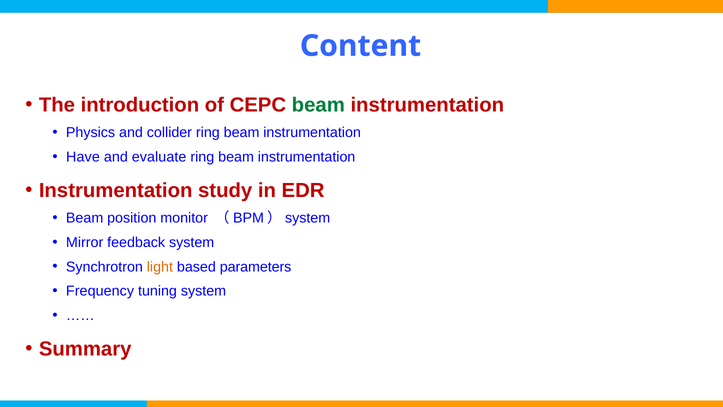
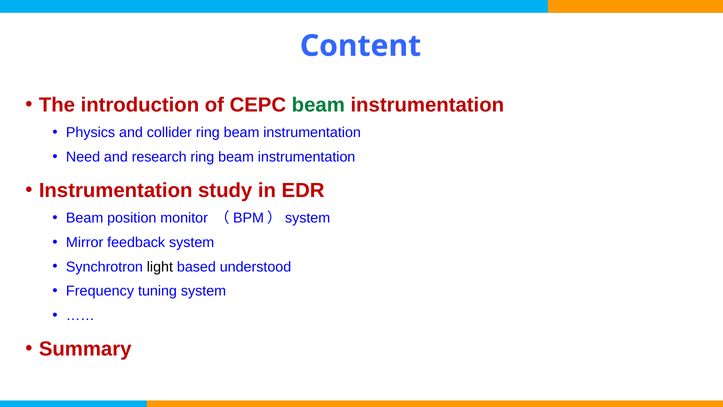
Have: Have -> Need
evaluate: evaluate -> research
light colour: orange -> black
parameters: parameters -> understood
